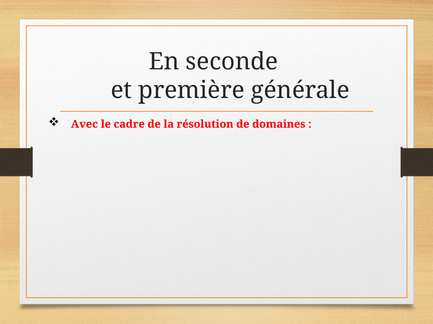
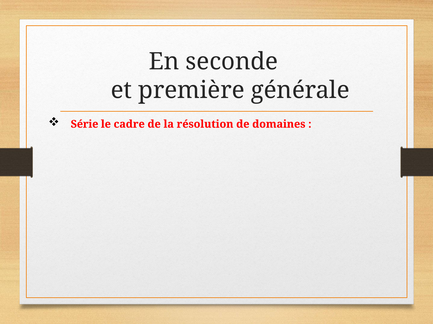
Avec: Avec -> Série
